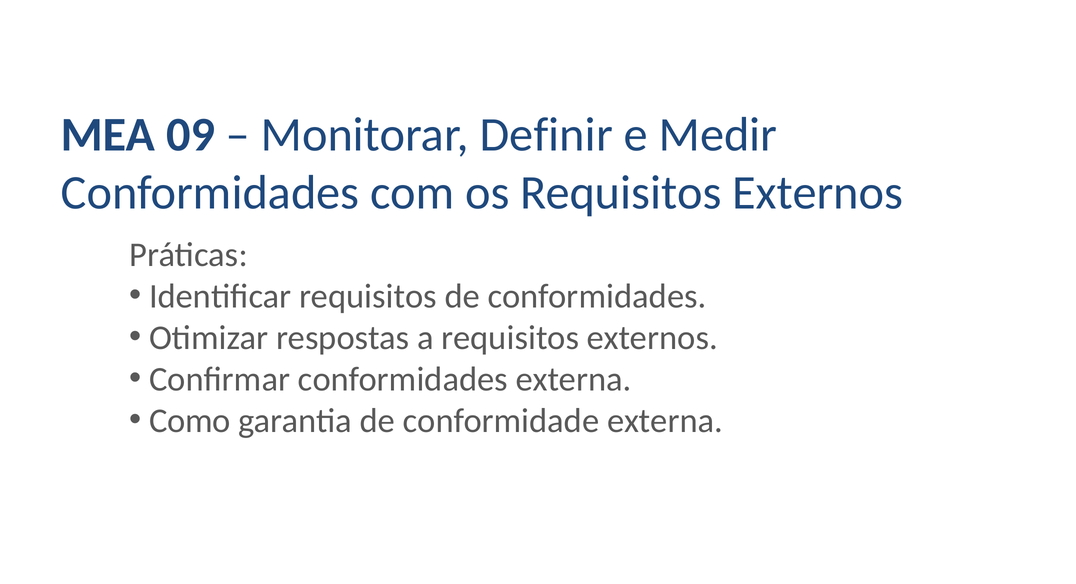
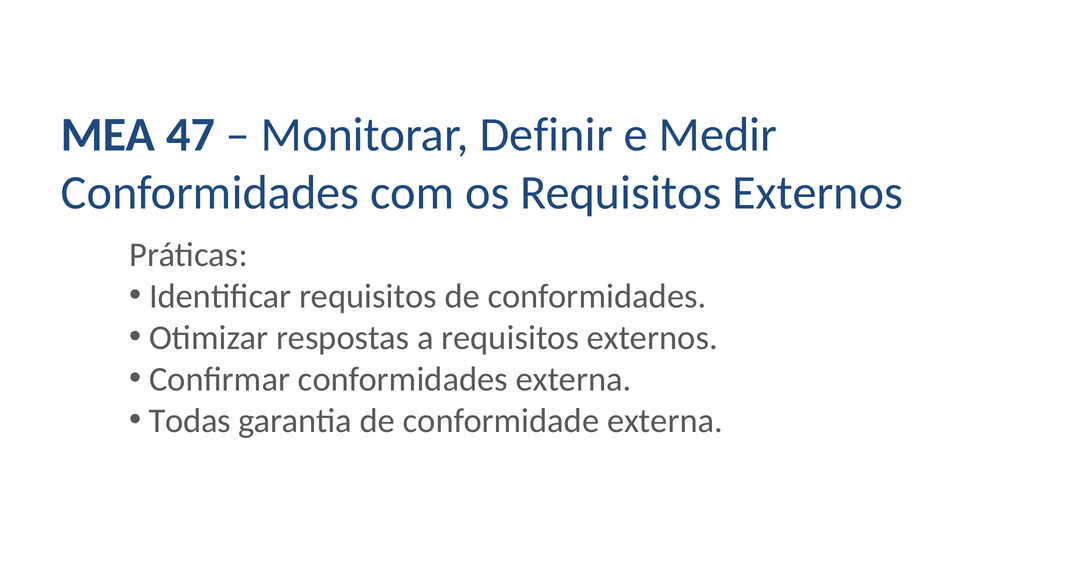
09: 09 -> 47
Como: Como -> Todas
